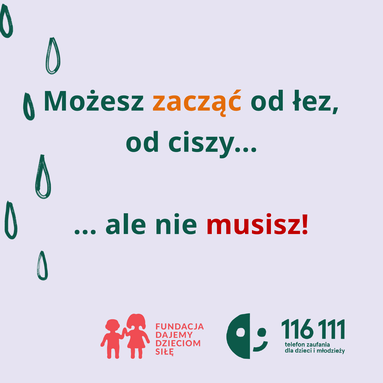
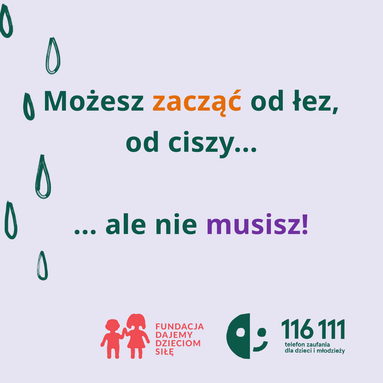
musisz colour: red -> purple
